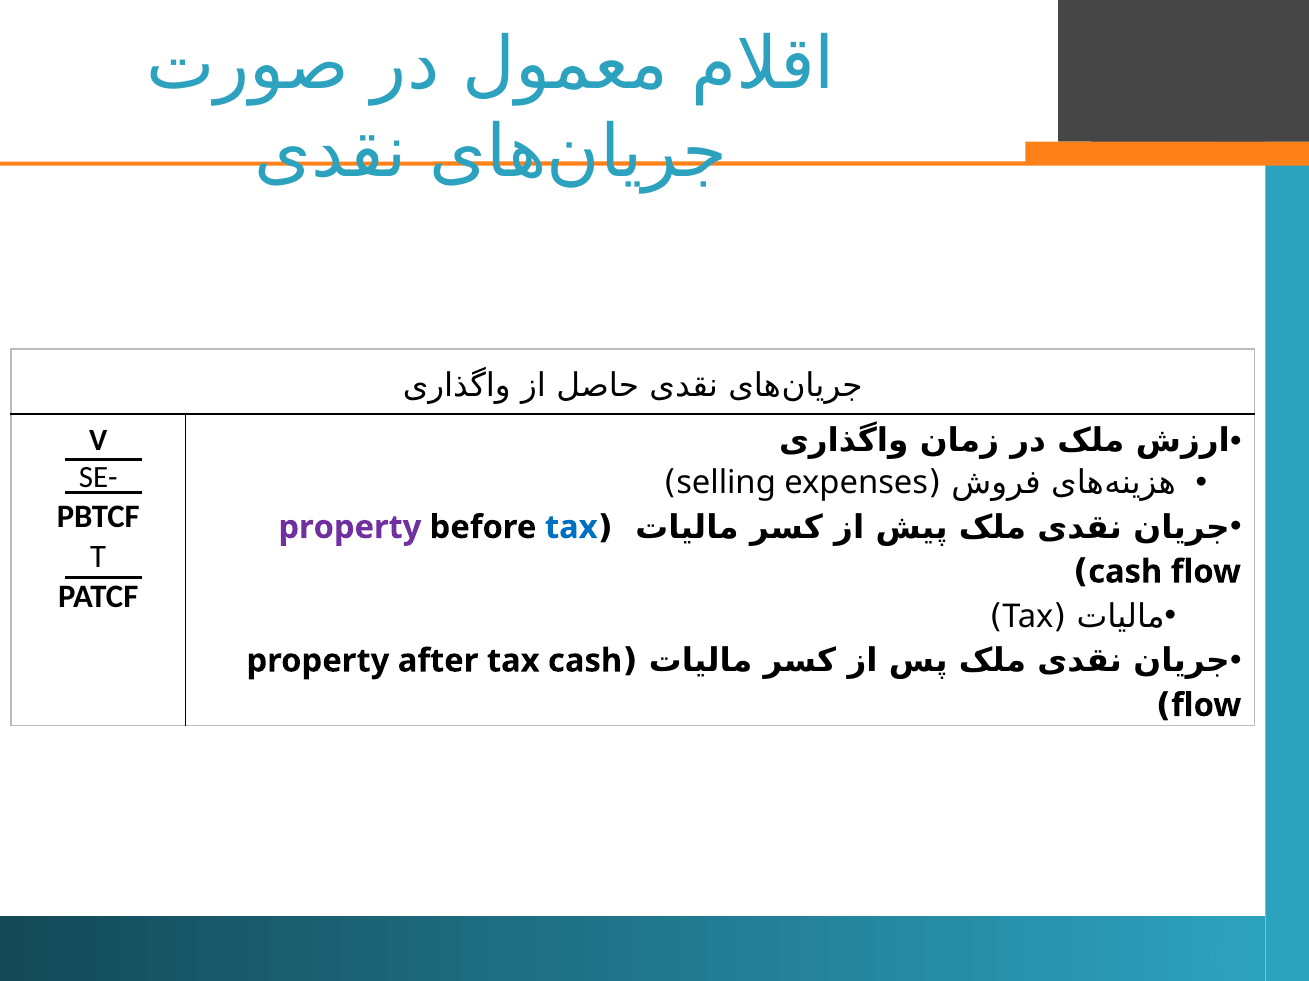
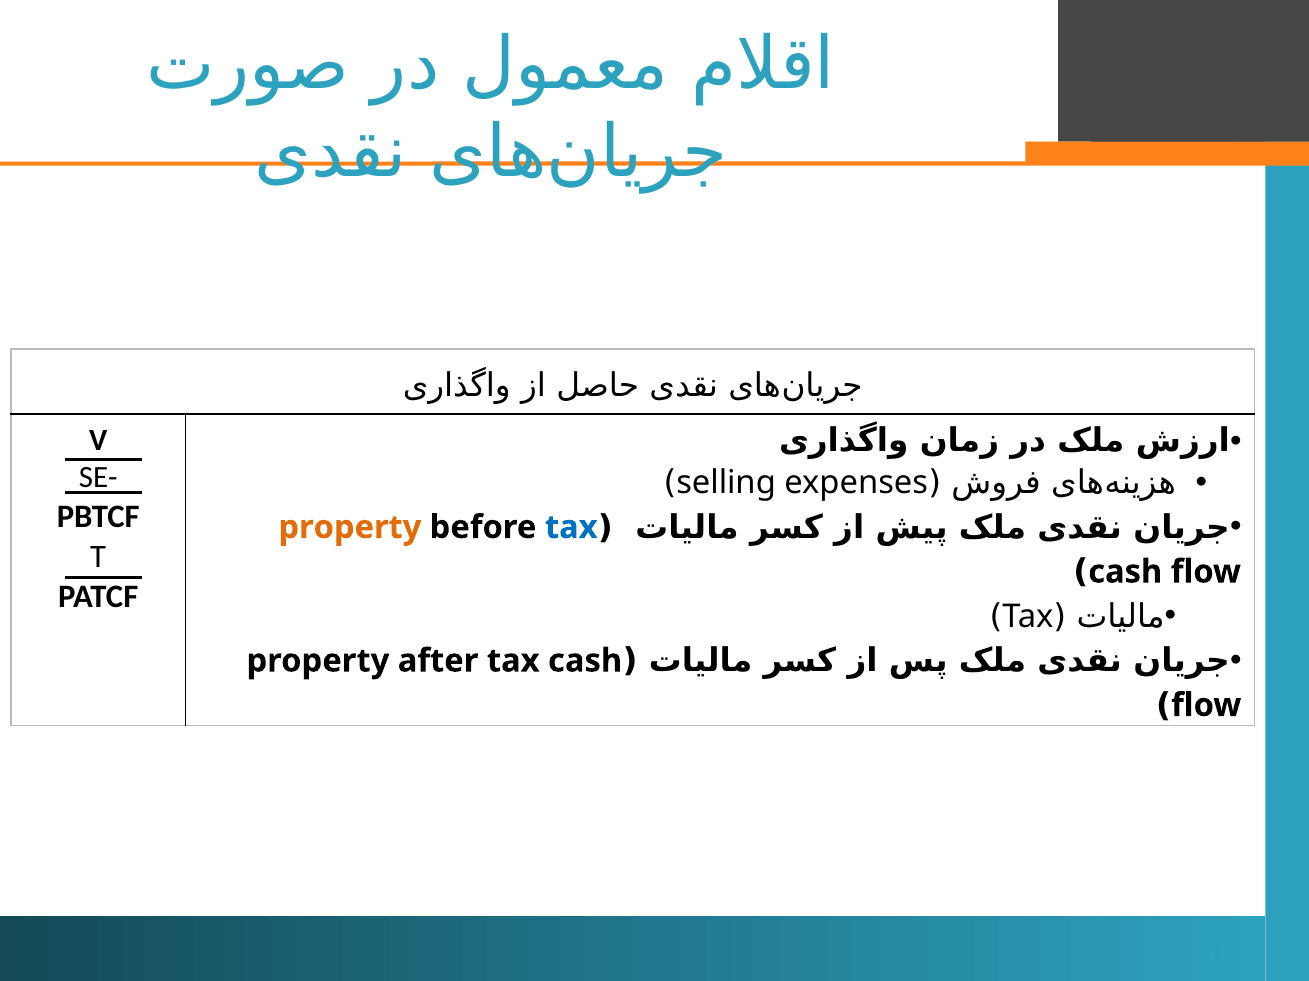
property at (350, 528) colour: purple -> orange
